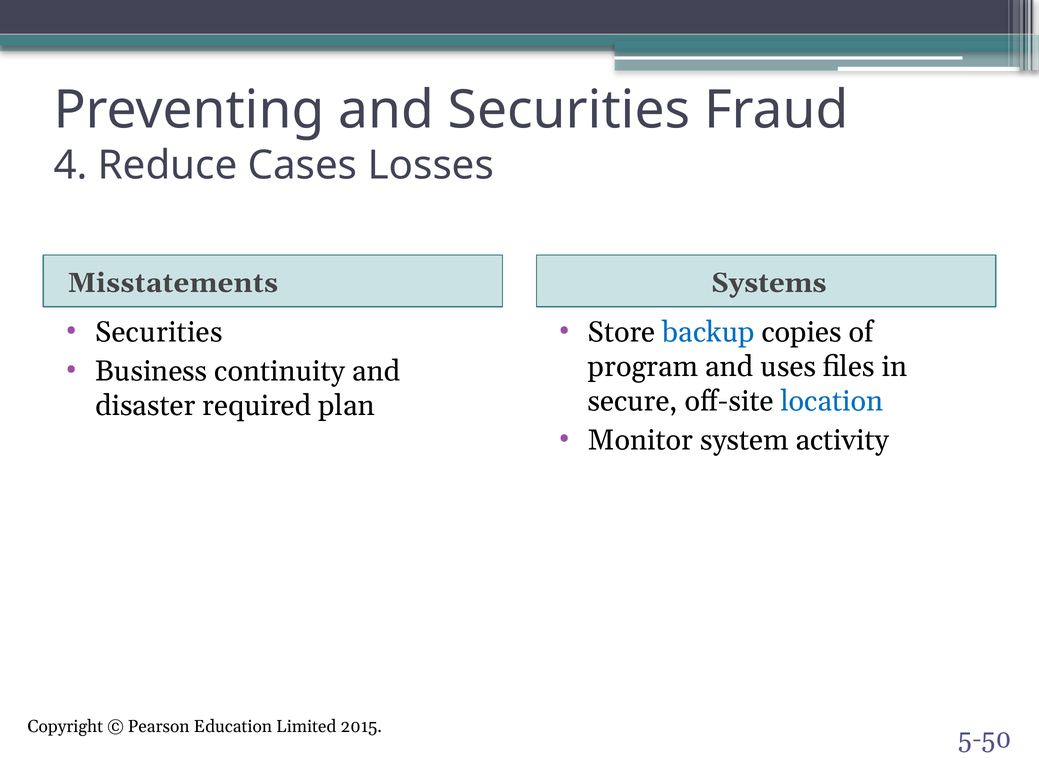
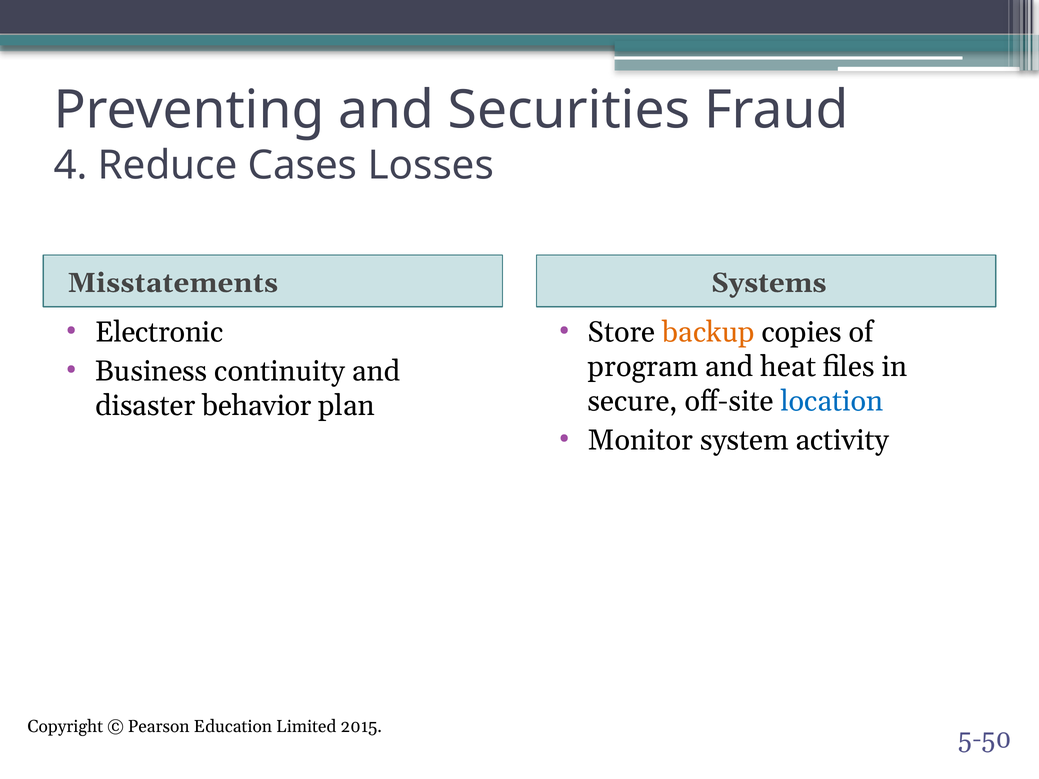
Securities at (159, 332): Securities -> Electronic
backup colour: blue -> orange
uses: uses -> heat
required: required -> behavior
